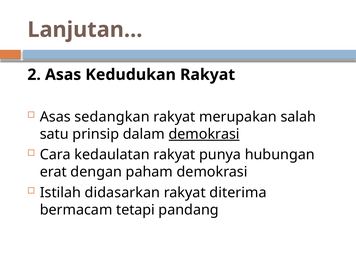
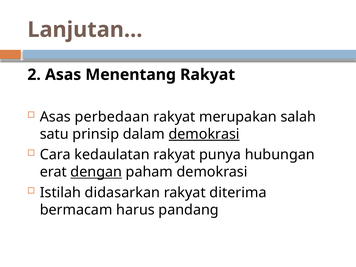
Kedudukan: Kedudukan -> Menentang
sedangkan: sedangkan -> perbedaan
dengan underline: none -> present
tetapi: tetapi -> harus
